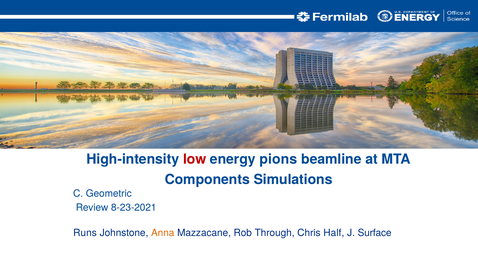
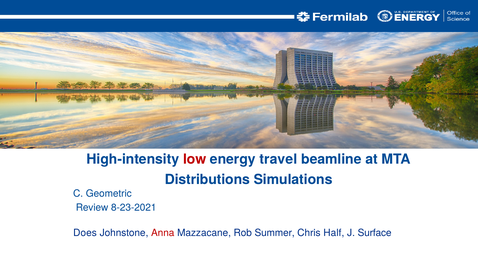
pions: pions -> travel
Components: Components -> Distributions
Runs: Runs -> Does
Anna colour: orange -> red
Through: Through -> Summer
